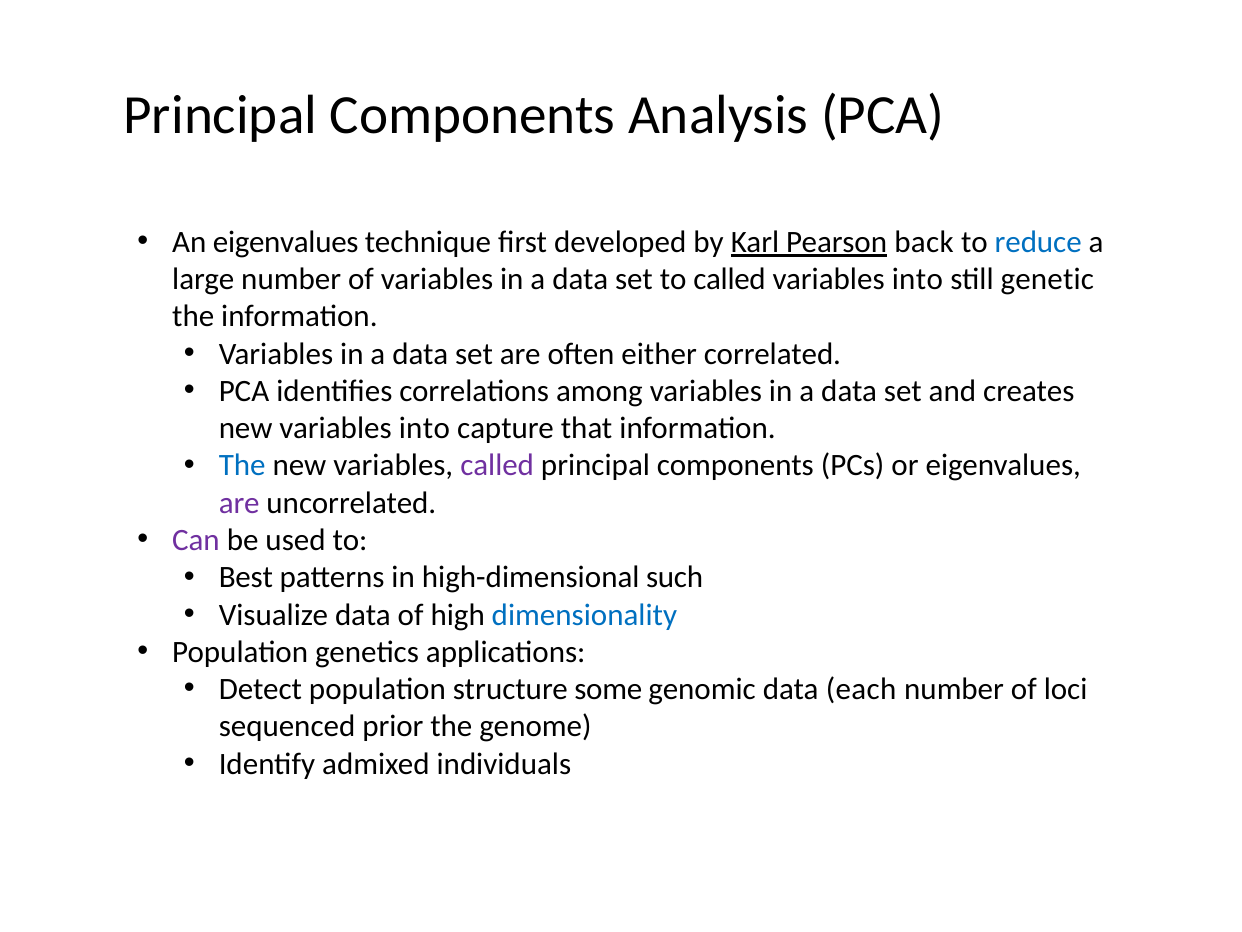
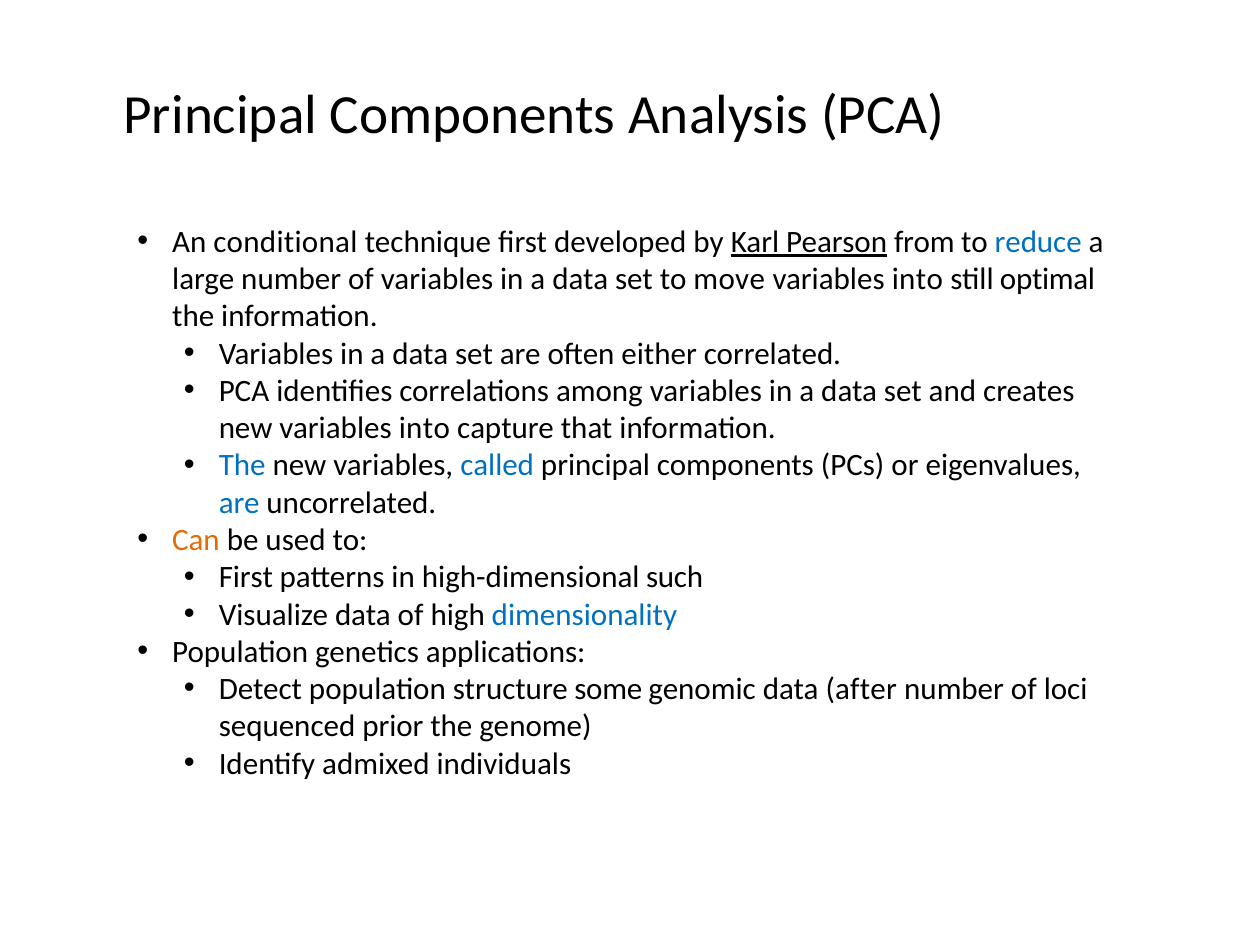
An eigenvalues: eigenvalues -> conditional
back: back -> from
to called: called -> move
genetic: genetic -> optimal
called at (497, 465) colour: purple -> blue
are at (239, 503) colour: purple -> blue
Can colour: purple -> orange
Best at (246, 577): Best -> First
each: each -> after
